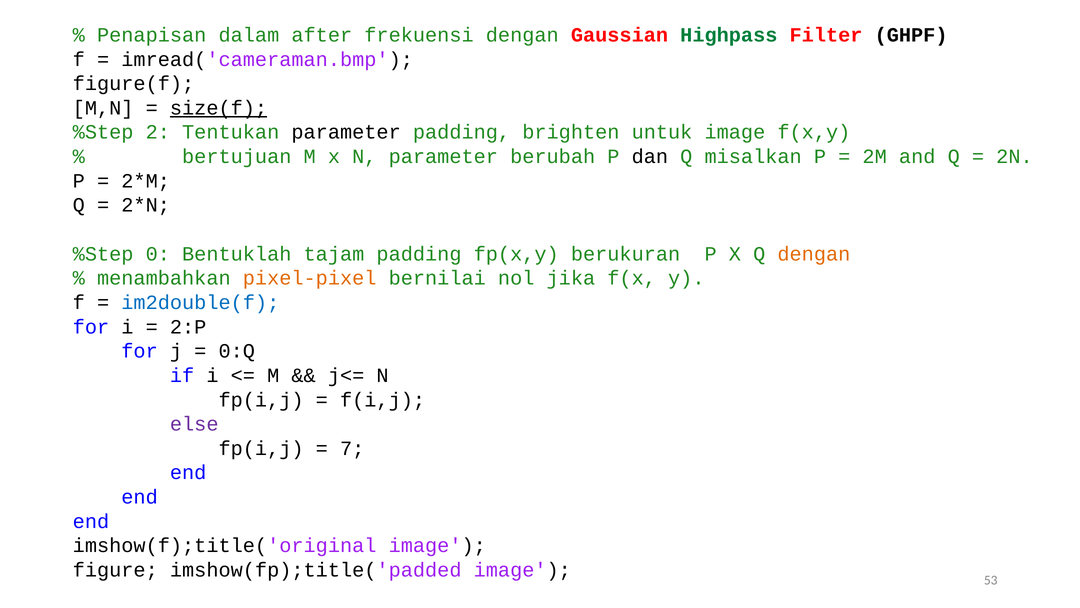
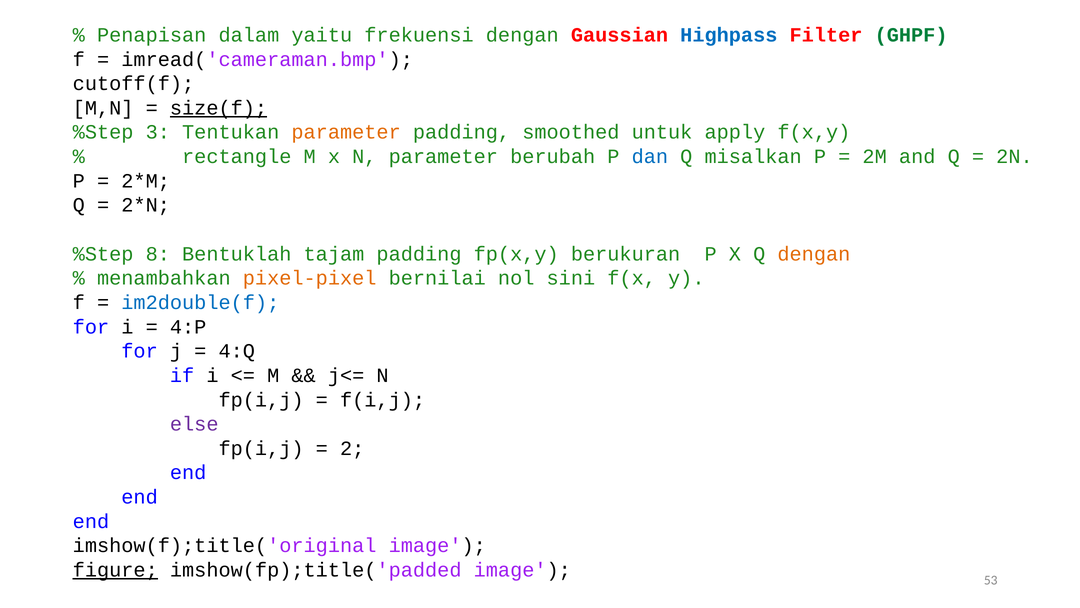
after: after -> yaitu
Highpass colour: green -> blue
GHPF colour: black -> green
figure(f: figure(f -> cutoff(f
2: 2 -> 3
parameter at (346, 132) colour: black -> orange
brighten: brighten -> smoothed
untuk image: image -> apply
bertujuan: bertujuan -> rectangle
dan colour: black -> blue
0: 0 -> 8
jika: jika -> sini
2:P: 2:P -> 4:P
0:Q: 0:Q -> 4:Q
7: 7 -> 2
figure underline: none -> present
